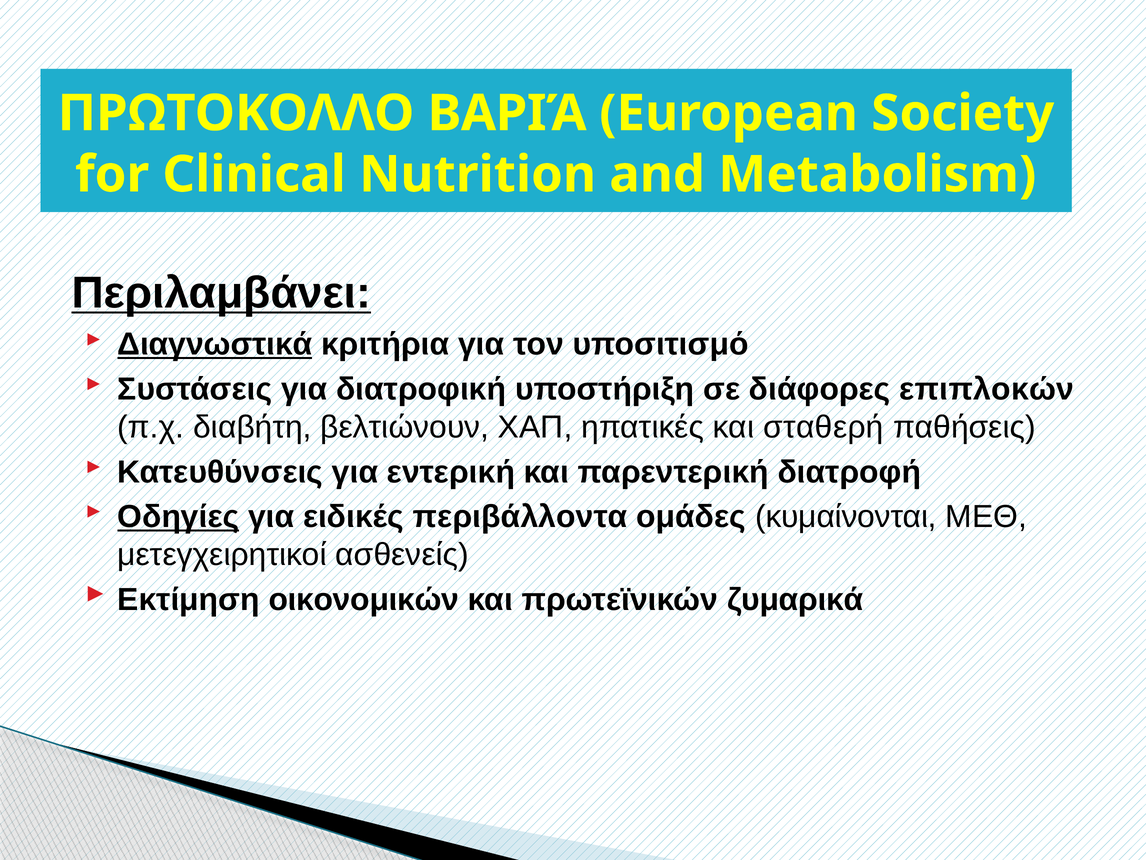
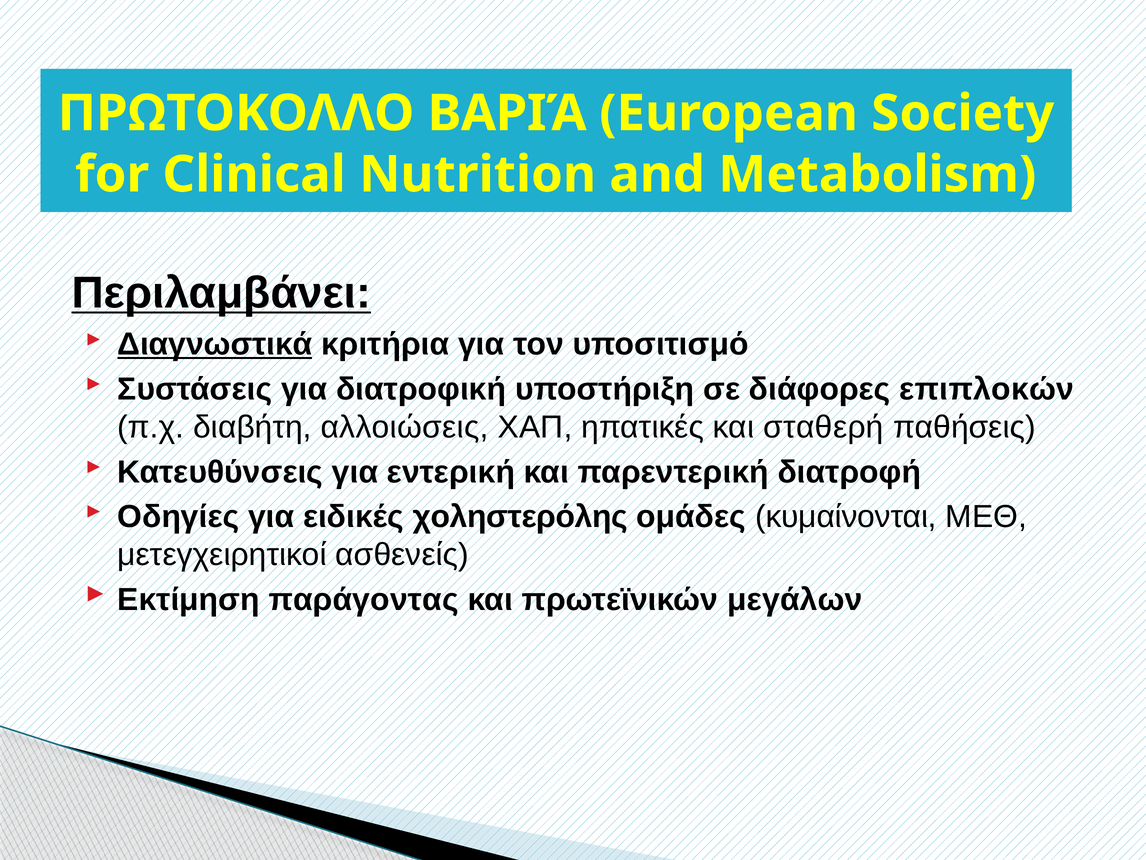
βελτιώνουν: βελτιώνουν -> αλλοιώσεις
Οδηγίες underline: present -> none
περιβάλλοντα: περιβάλλοντα -> χοληστερόλης
οικονομικών: οικονομικών -> παράγοντας
ζυμαρικά: ζυμαρικά -> μεγάλων
